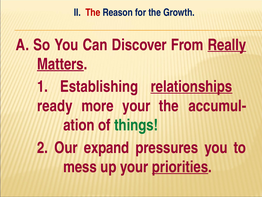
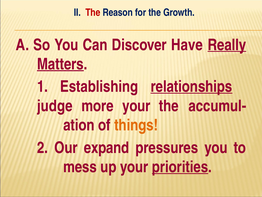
From: From -> Have
ready: ready -> judge
things colour: green -> orange
